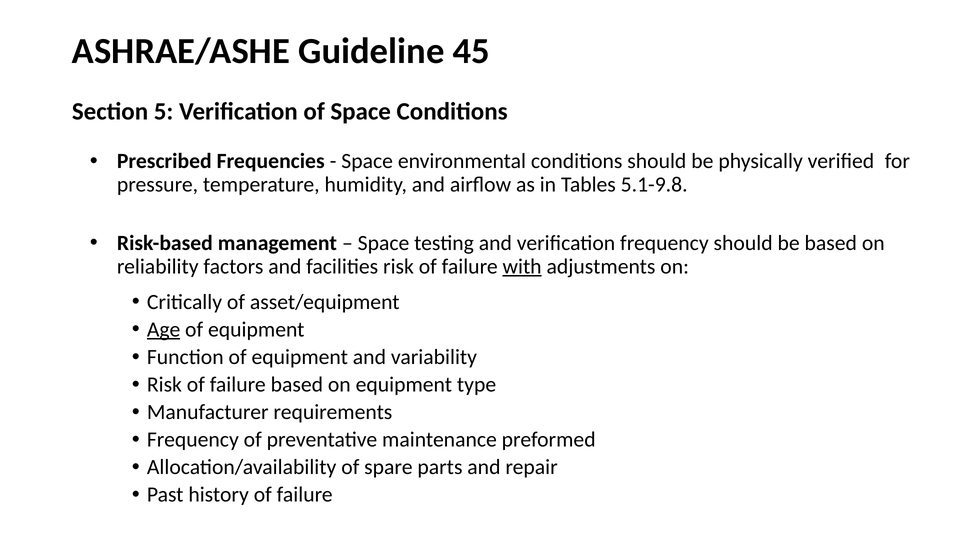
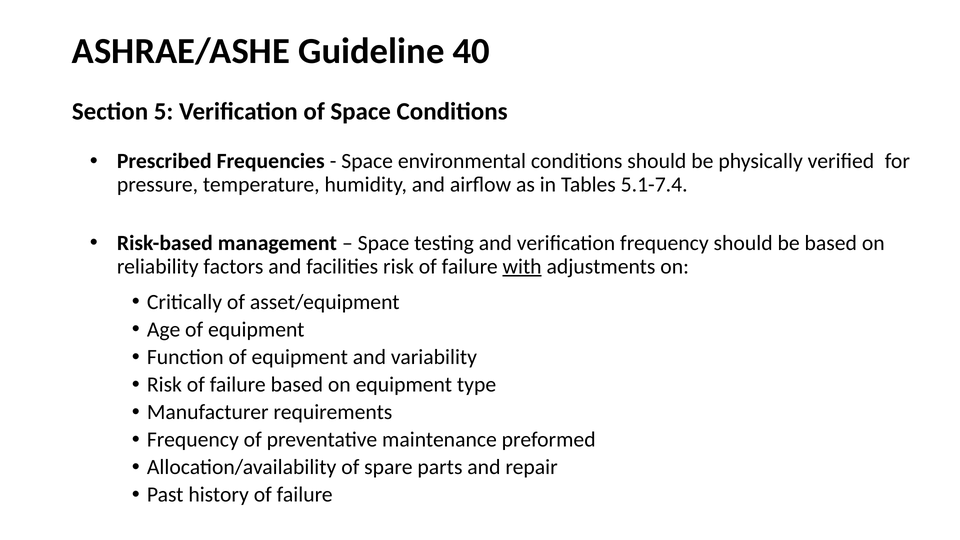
45: 45 -> 40
5.1-9.8: 5.1-9.8 -> 5.1-7.4
Age underline: present -> none
